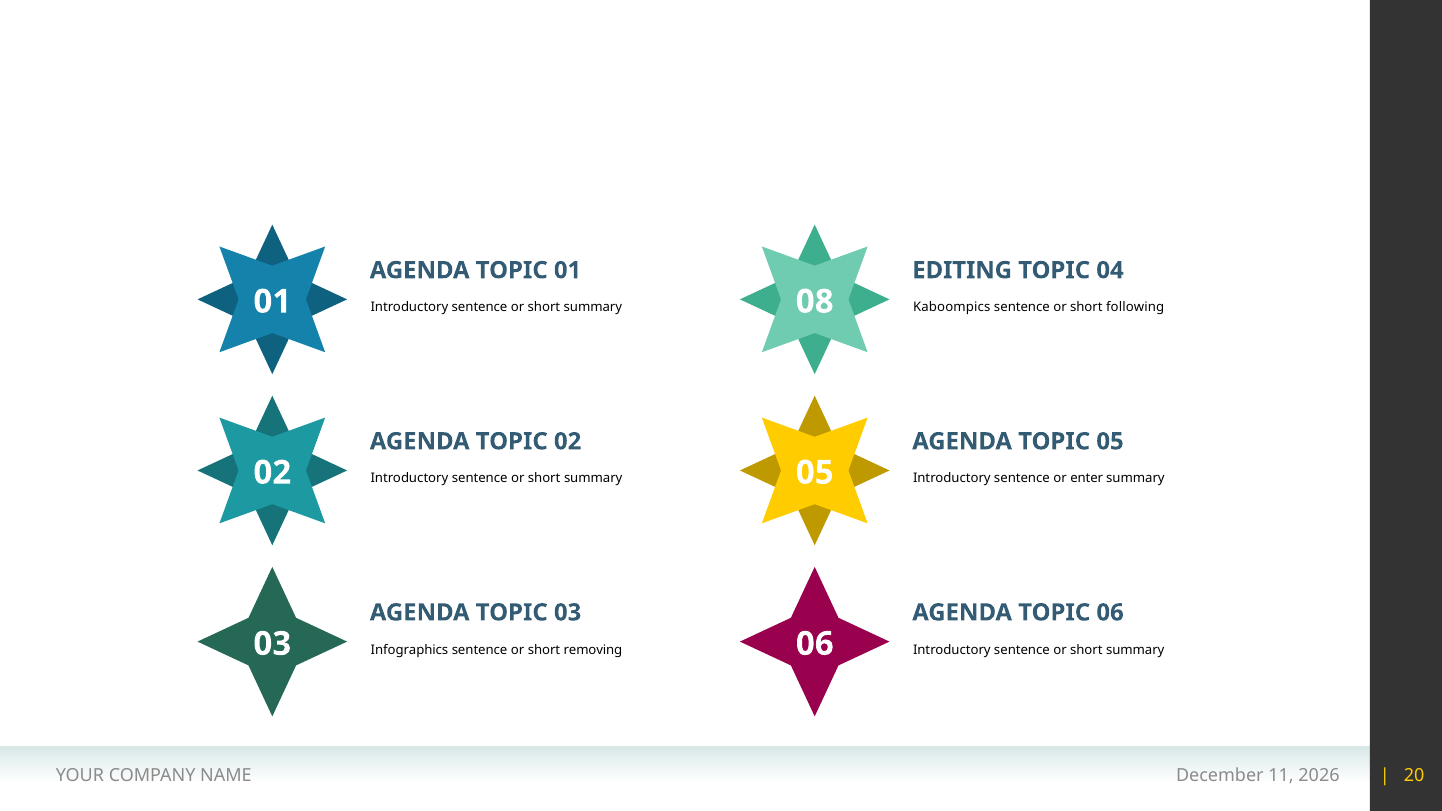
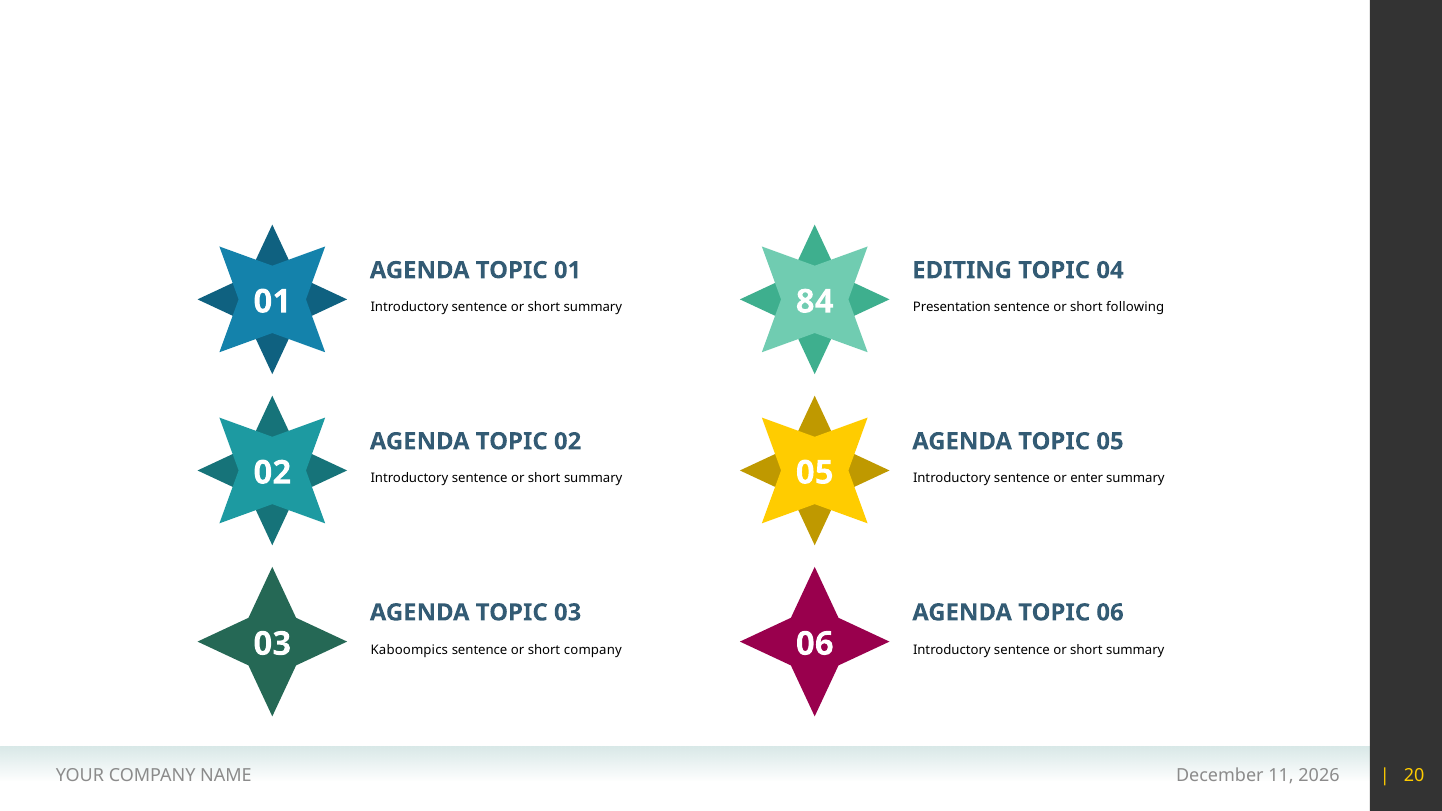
08: 08 -> 84
Kaboompics: Kaboompics -> Presentation
Infographics: Infographics -> Kaboompics
short removing: removing -> company
